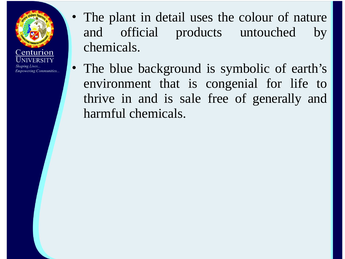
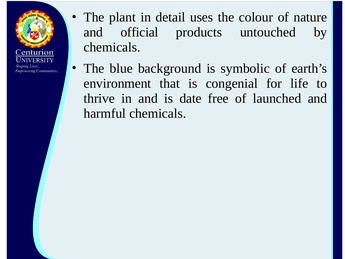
sale: sale -> date
generally: generally -> launched
